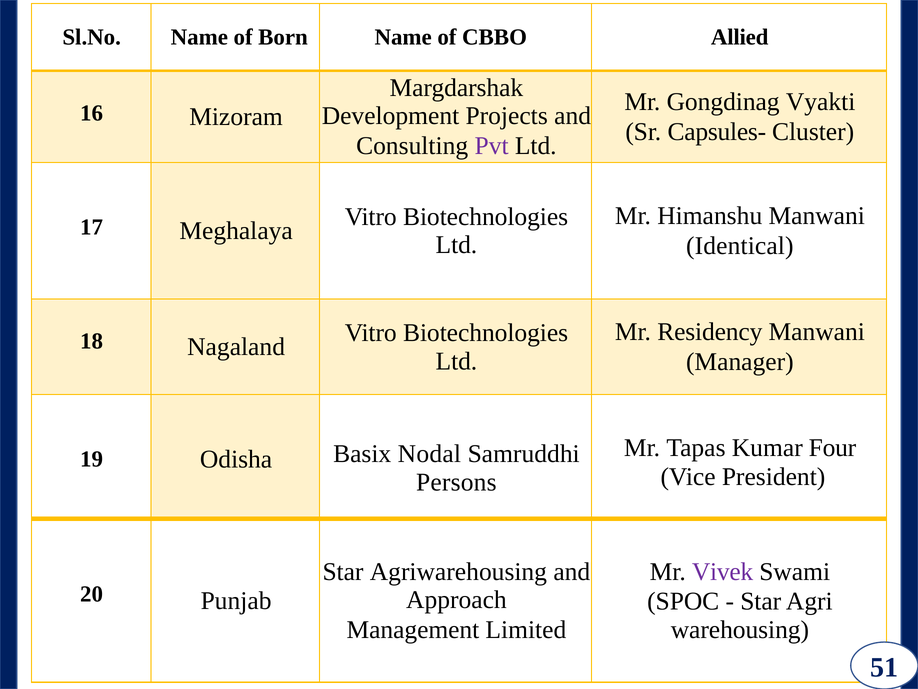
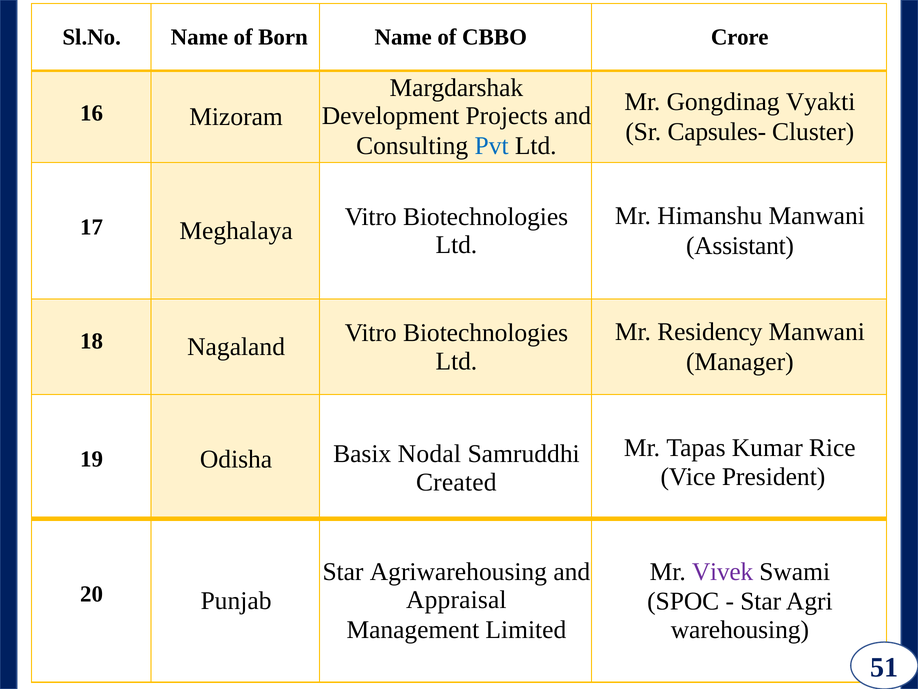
Allied: Allied -> Crore
Pvt colour: purple -> blue
Identical: Identical -> Assistant
Four: Four -> Rice
Persons: Persons -> Created
Approach: Approach -> Appraisal
